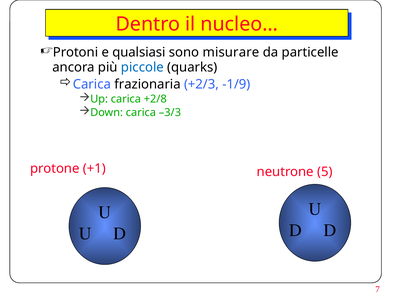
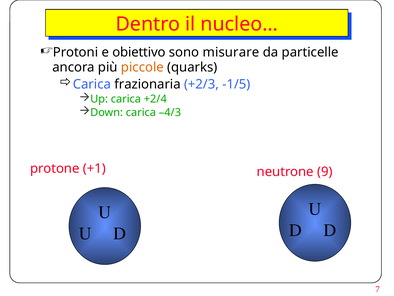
qualsiasi: qualsiasi -> obiettivo
piccole colour: blue -> orange
-1/9: -1/9 -> -1/5
+2/8: +2/8 -> +2/4
–3/3: –3/3 -> –4/3
5: 5 -> 9
